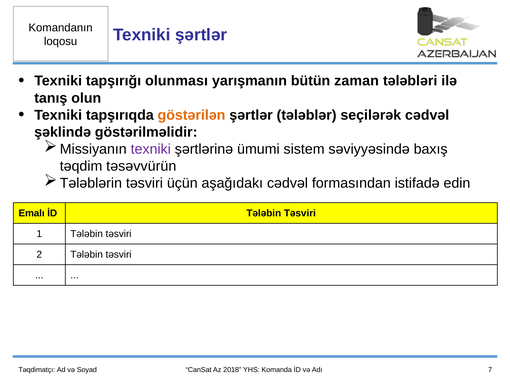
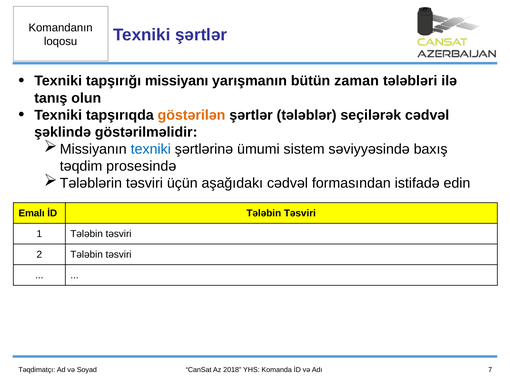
olunması: olunması -> missiyanı
texniki at (151, 149) colour: purple -> blue
təsəvvürün: təsəvvürün -> prosesində
